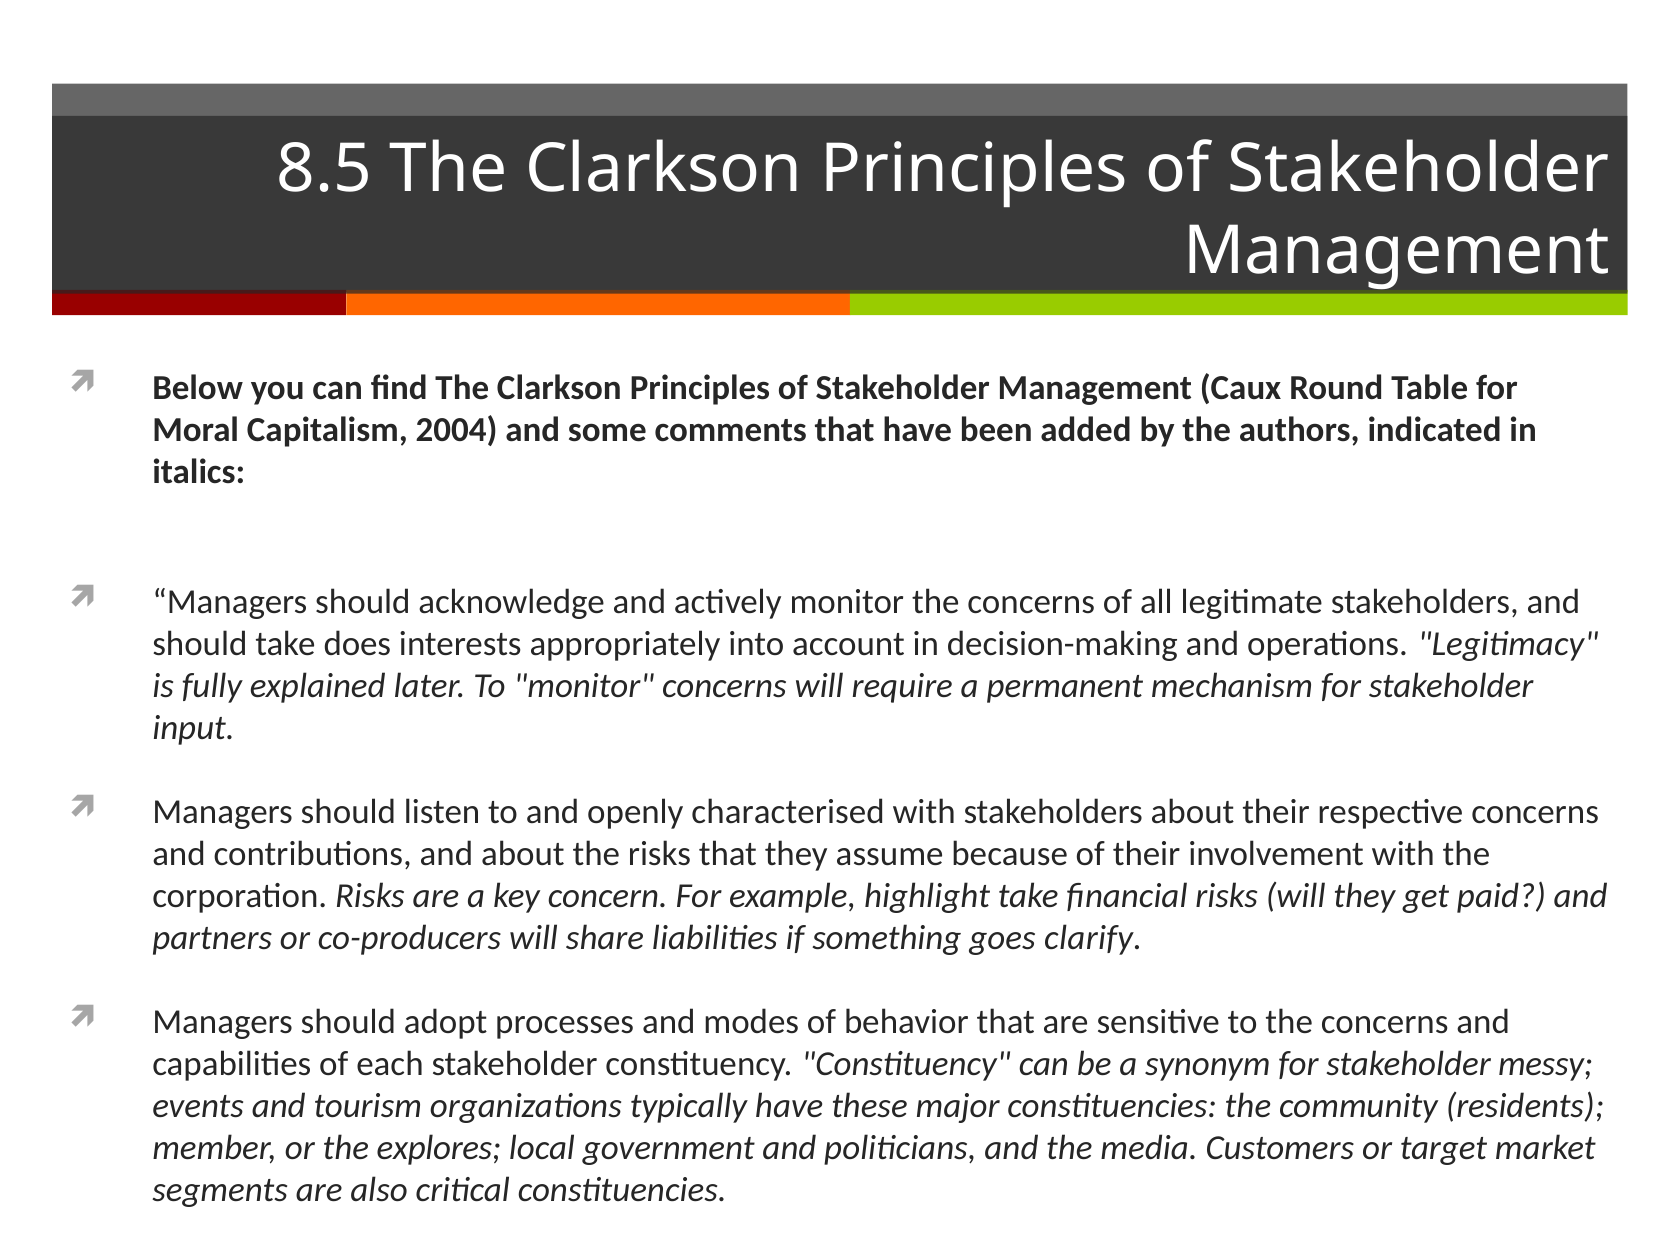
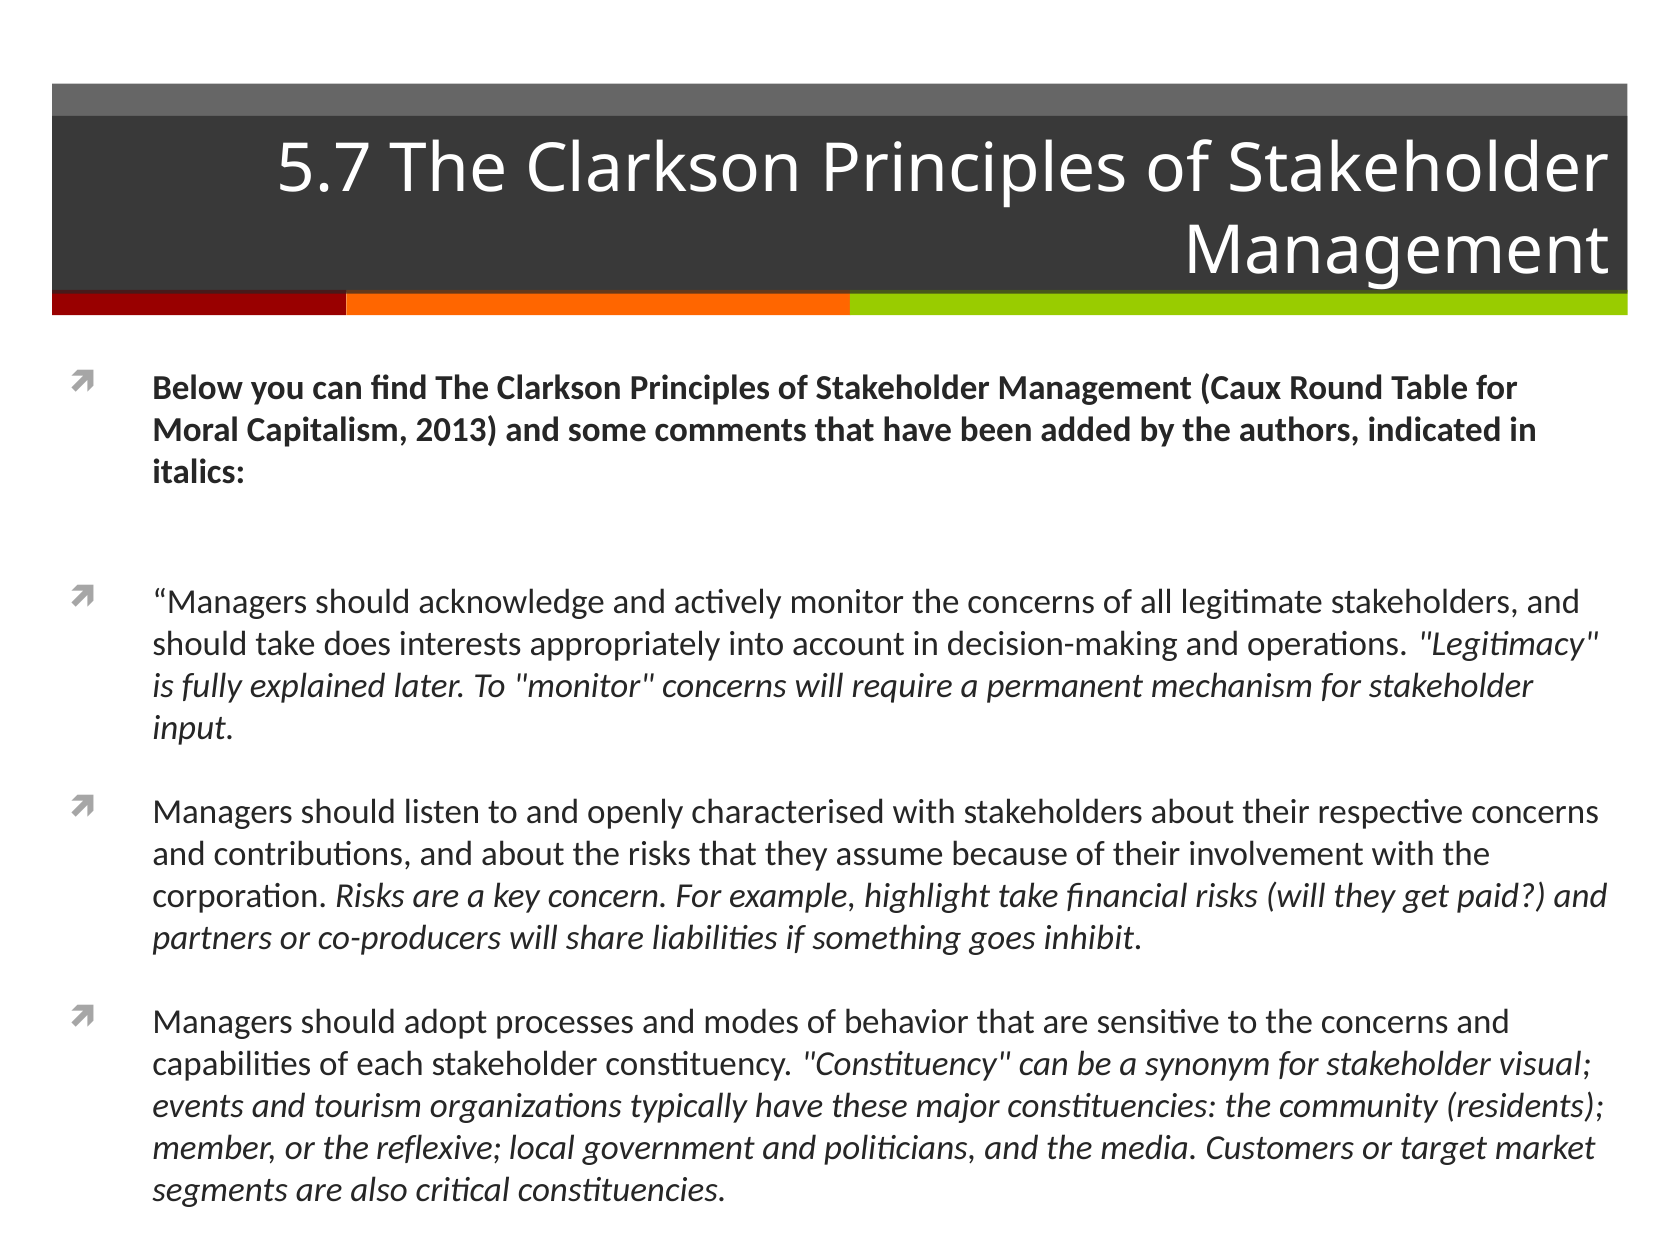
8.5: 8.5 -> 5.7
2004: 2004 -> 2013
clarify: clarify -> inhibit
messy: messy -> visual
explores: explores -> reflexive
